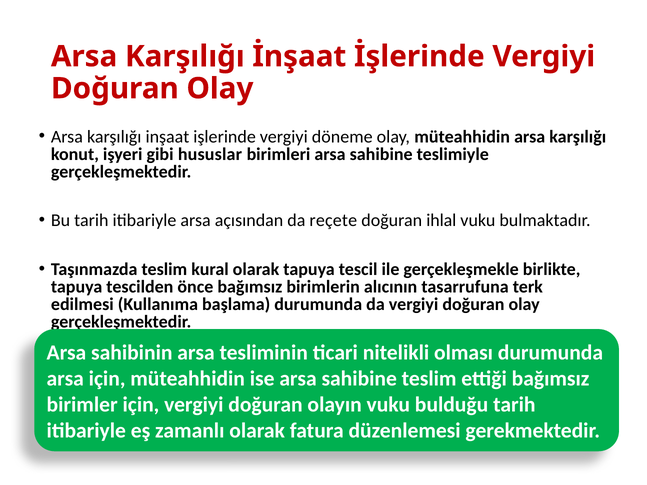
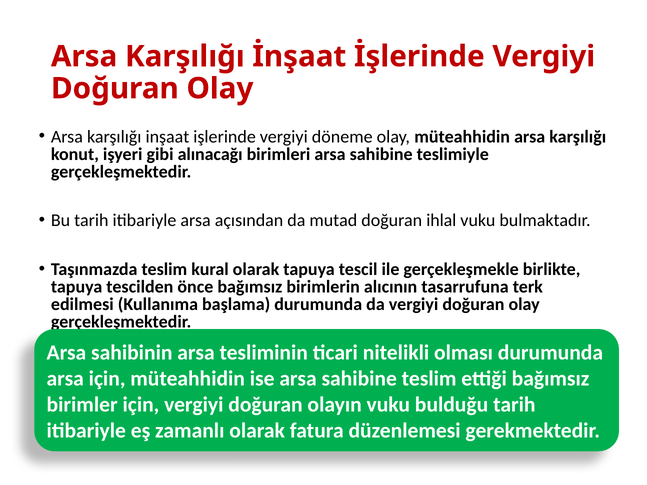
hususlar: hususlar -> alınacağı
reçete: reçete -> mutad
